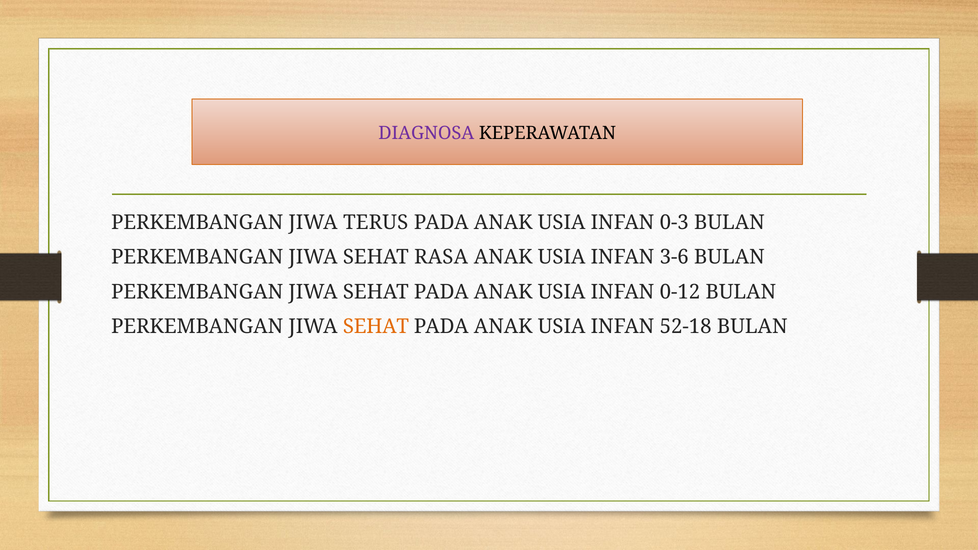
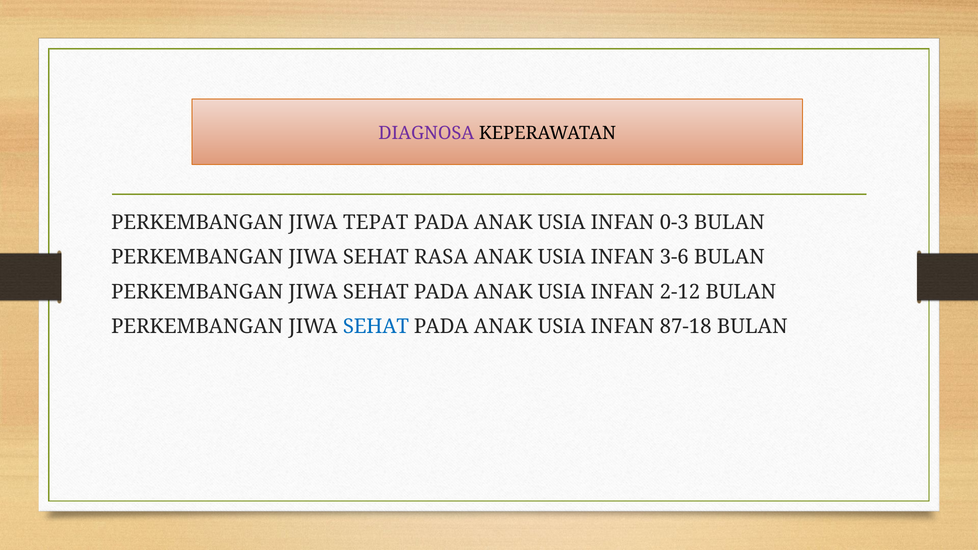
TERUS: TERUS -> TEPAT
0-12: 0-12 -> 2-12
SEHAT at (376, 327) colour: orange -> blue
52-18: 52-18 -> 87-18
